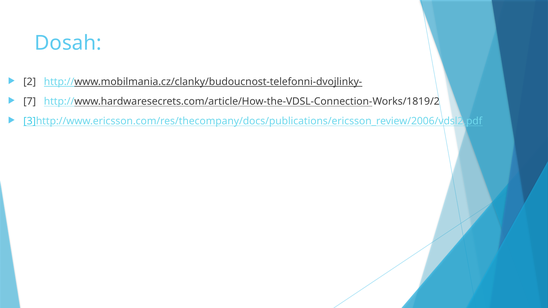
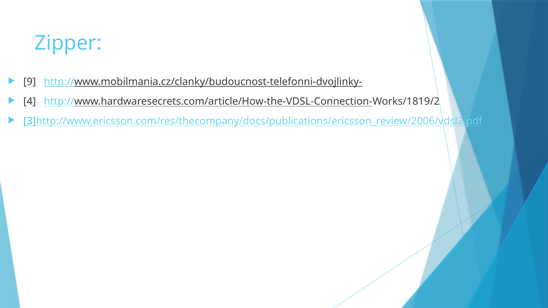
Dosah: Dosah -> Zipper
2: 2 -> 9
7: 7 -> 4
